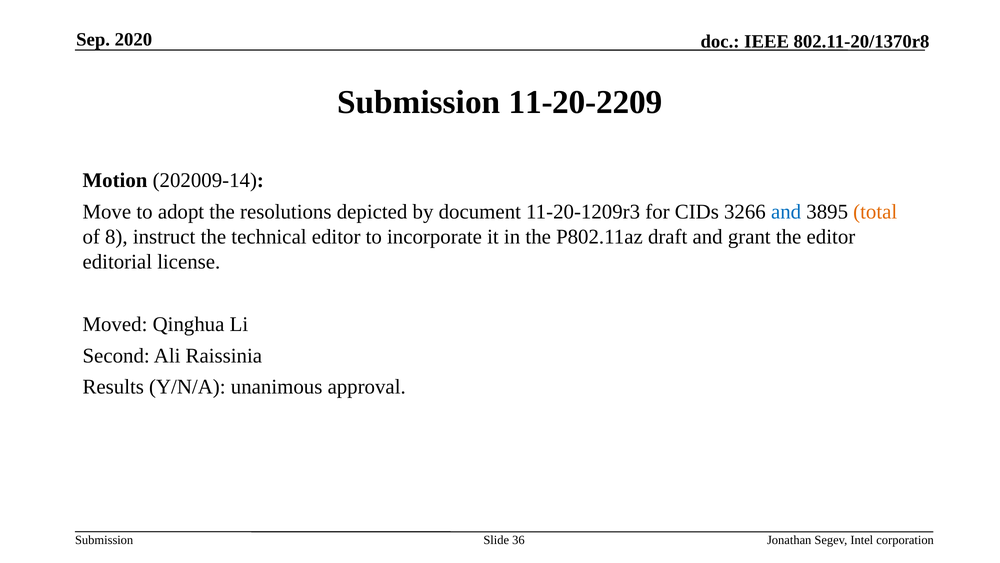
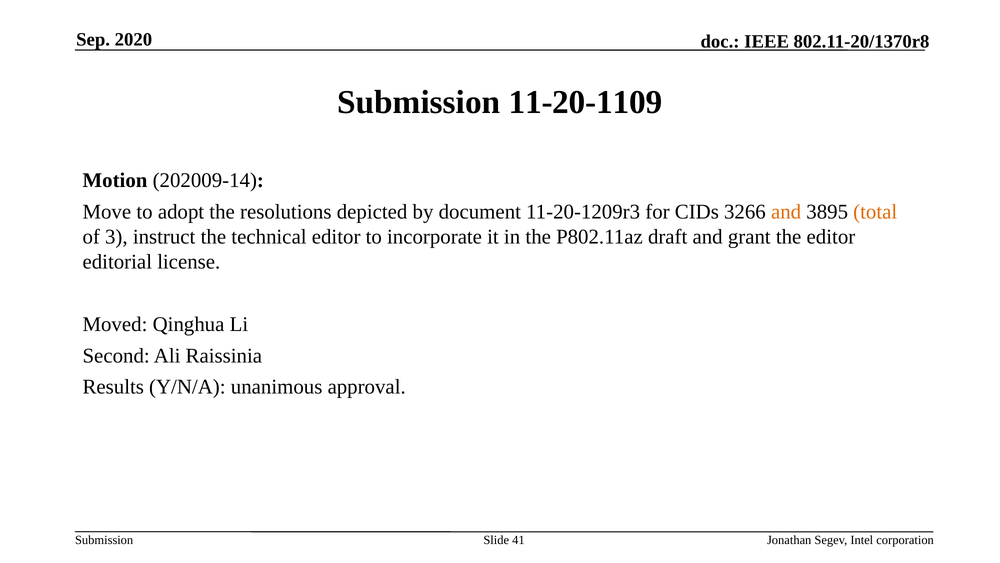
11-20-2209: 11-20-2209 -> 11-20-1109
and at (786, 212) colour: blue -> orange
8: 8 -> 3
36: 36 -> 41
